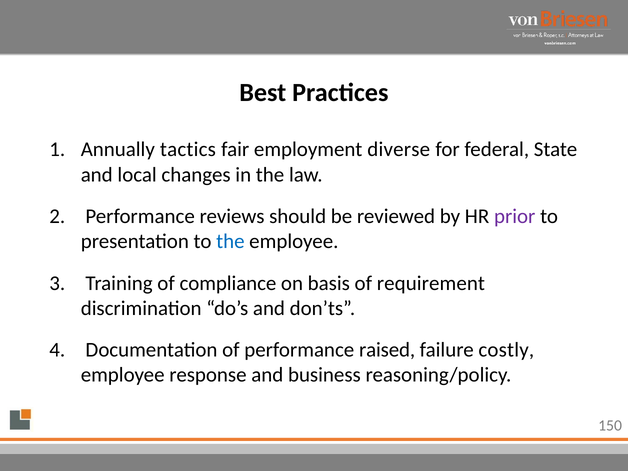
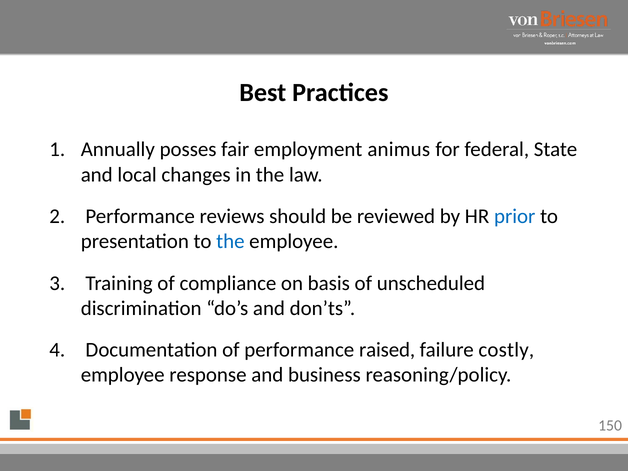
tactics: tactics -> posses
diverse: diverse -> animus
prior colour: purple -> blue
requirement: requirement -> unscheduled
